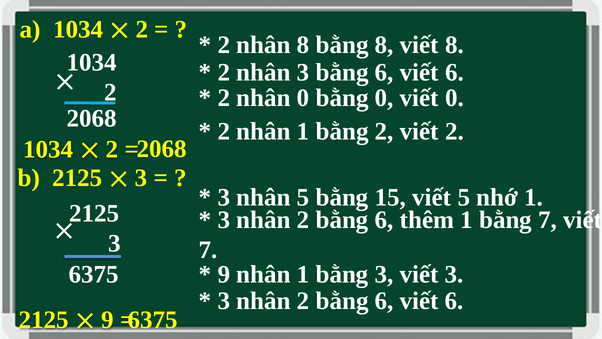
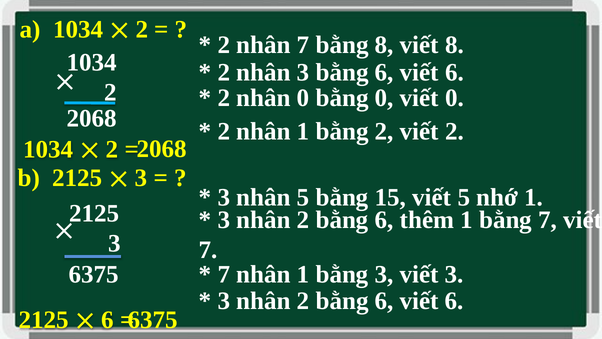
nhân 8: 8 -> 7
9 at (224, 274): 9 -> 7
9 at (108, 319): 9 -> 6
